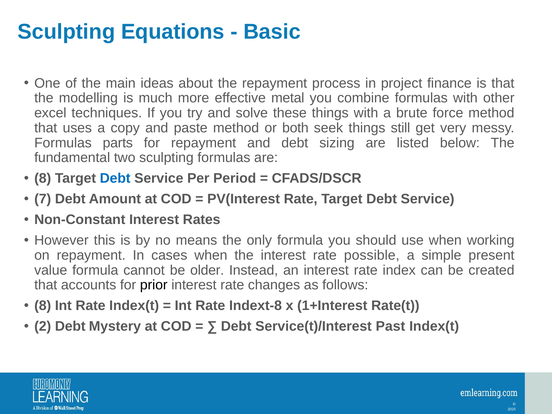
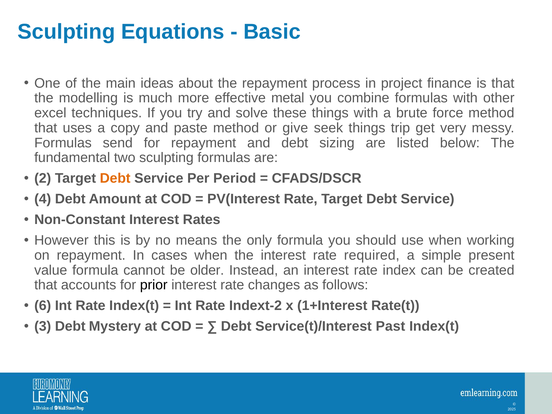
both: both -> give
still: still -> trip
parts: parts -> send
8 at (43, 178): 8 -> 2
Debt at (115, 178) colour: blue -> orange
7: 7 -> 4
possible: possible -> required
8 at (43, 306): 8 -> 6
Indext-8: Indext-8 -> Indext-2
2: 2 -> 3
